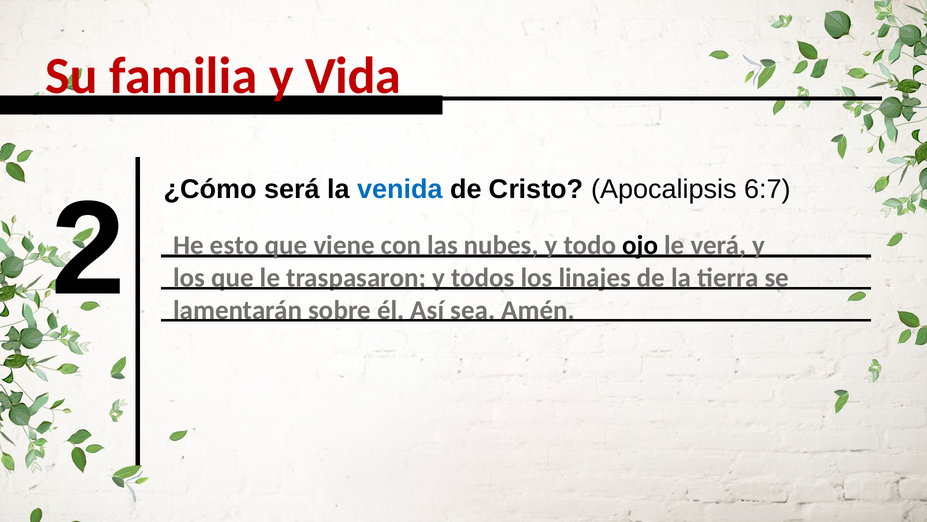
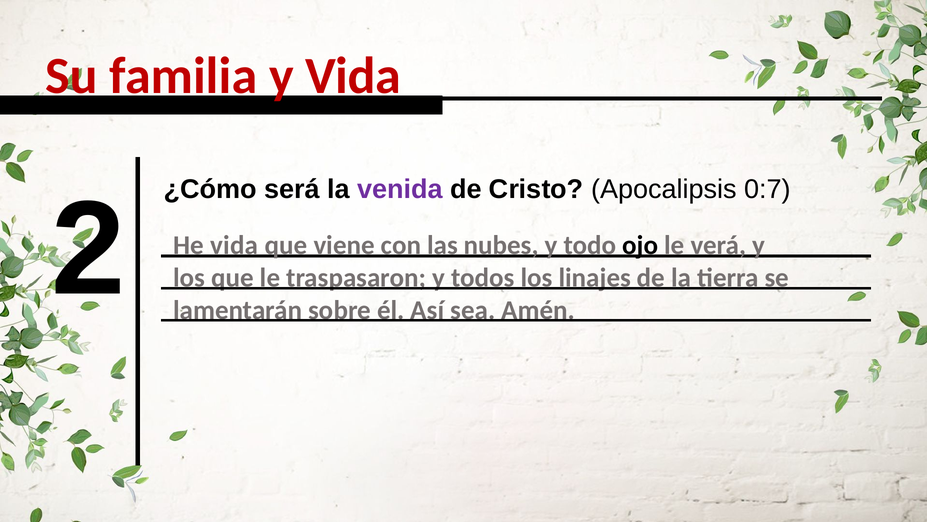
venida colour: blue -> purple
6:7: 6:7 -> 0:7
He esto: esto -> vida
